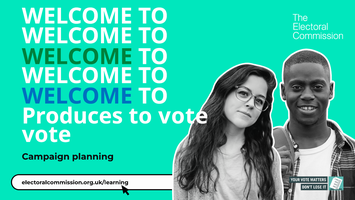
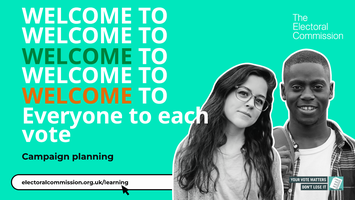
WELCOME at (77, 96) colour: blue -> orange
Produces: Produces -> Everyone
to vote: vote -> each
